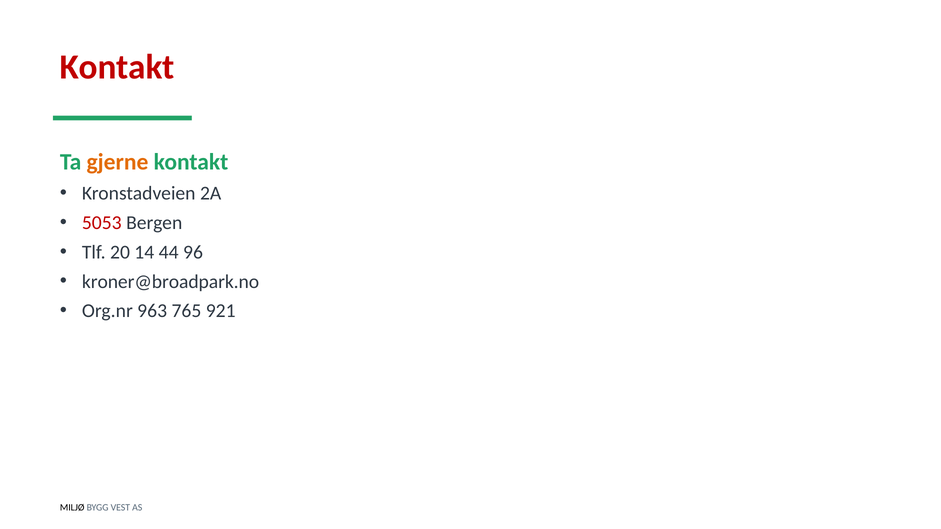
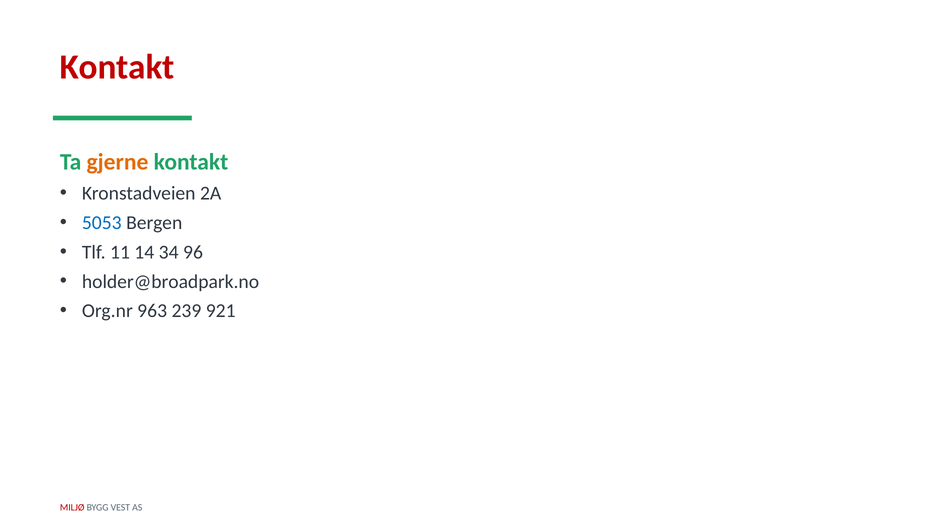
5053 colour: red -> blue
20: 20 -> 11
44: 44 -> 34
kroner@broadpark.no: kroner@broadpark.no -> holder@broadpark.no
765: 765 -> 239
MILJØ colour: black -> red
